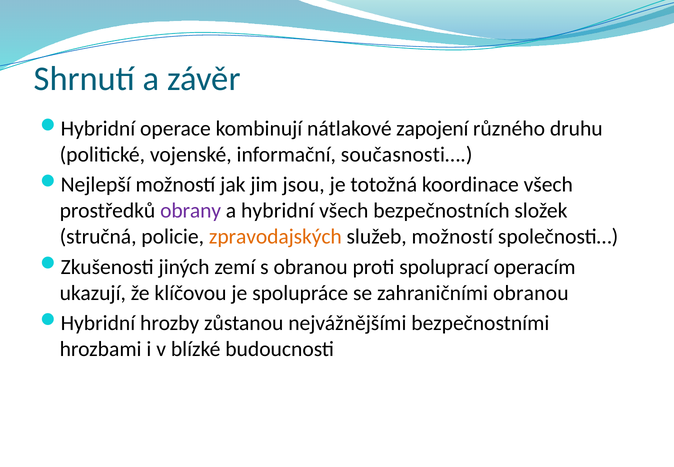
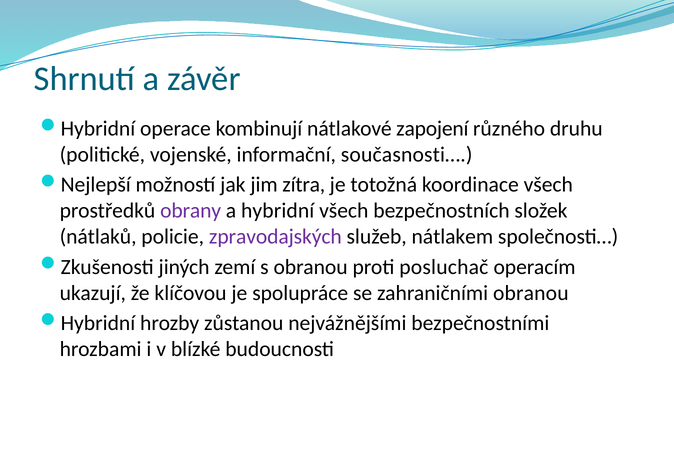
jsou: jsou -> zítra
stručná: stručná -> nátlaků
zpravodajských colour: orange -> purple
služeb možností: možností -> nátlakem
spoluprací: spoluprací -> posluchač
